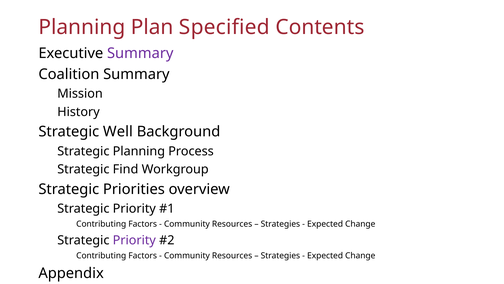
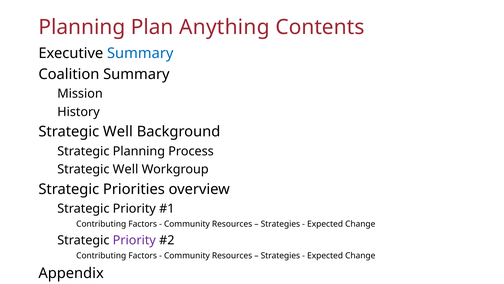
Specified: Specified -> Anything
Summary at (140, 53) colour: purple -> blue
Find at (126, 169): Find -> Well
